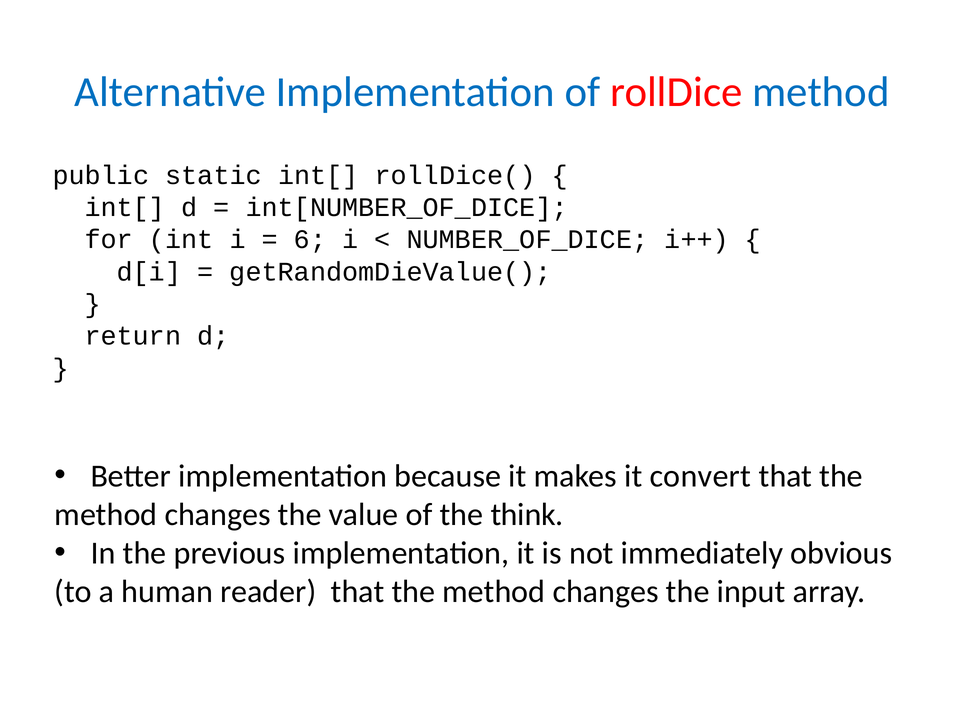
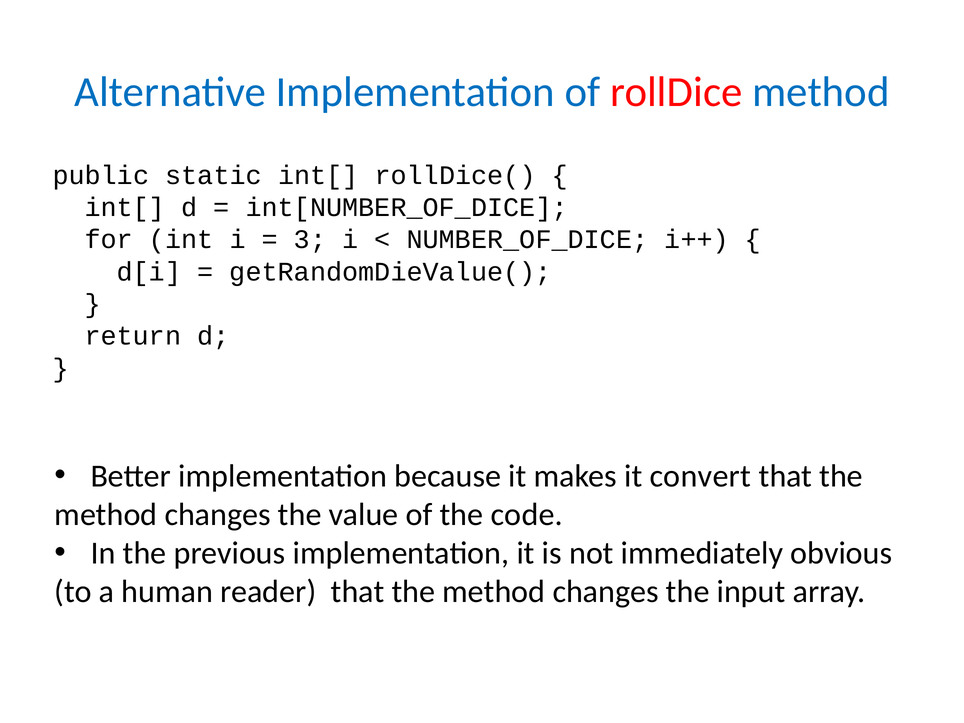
6: 6 -> 3
think: think -> code
